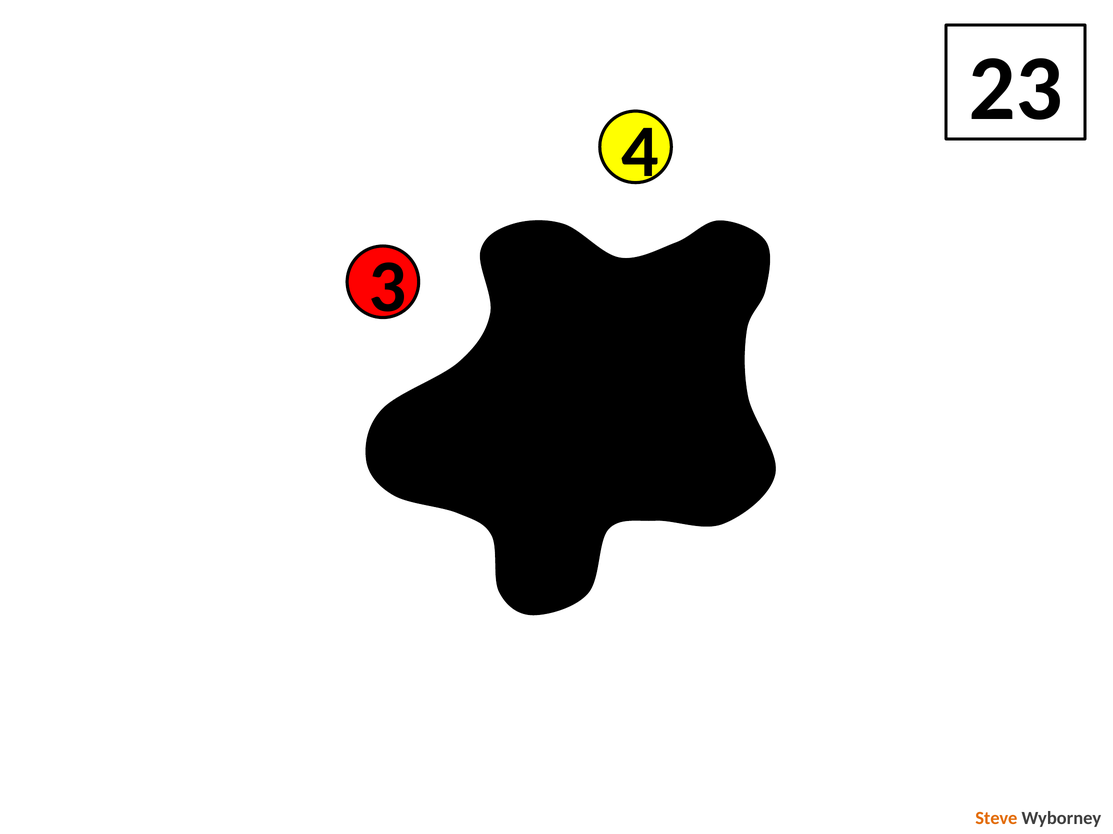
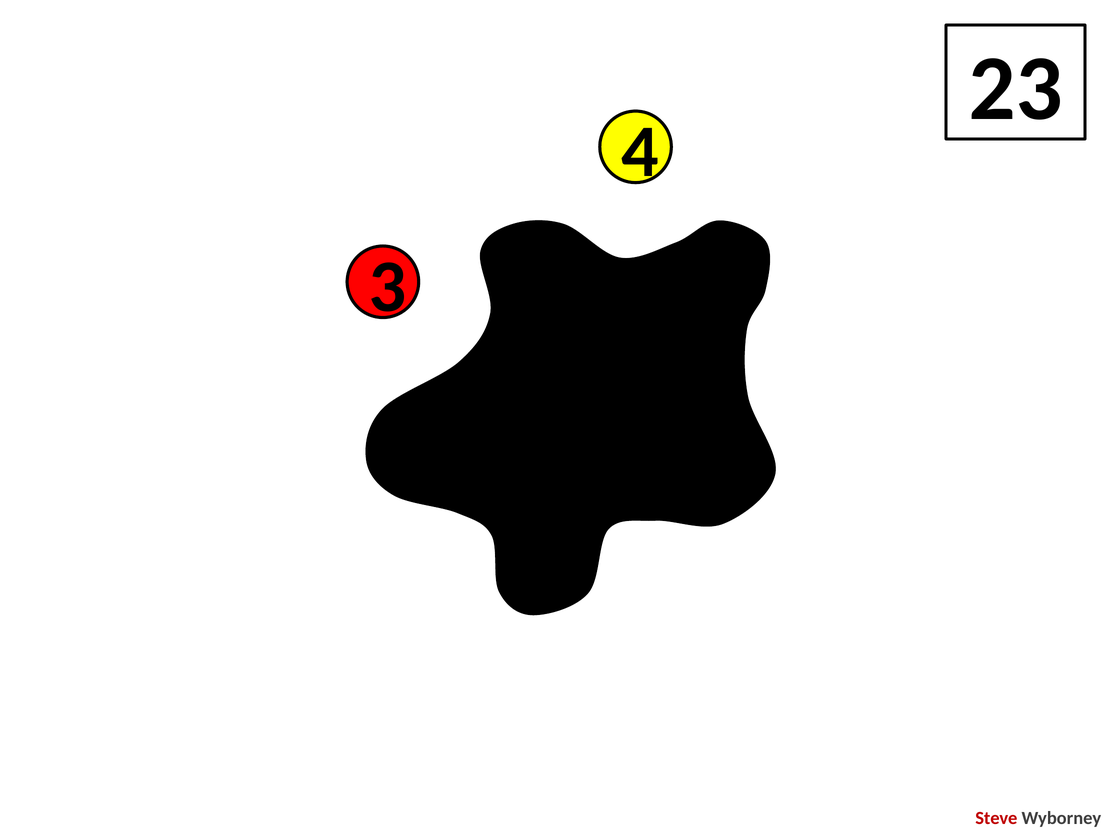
Steve colour: orange -> red
